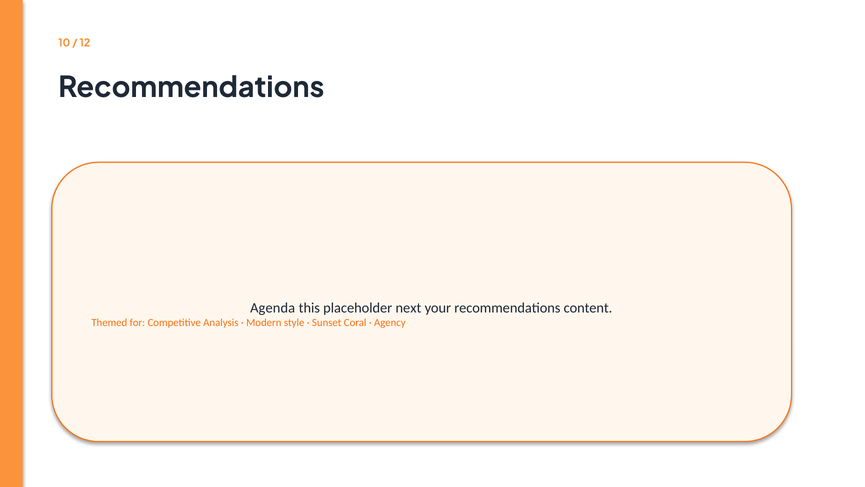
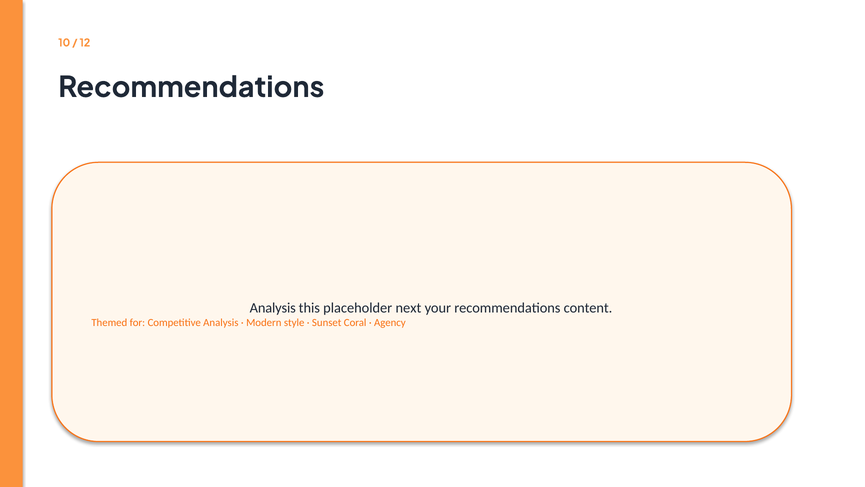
Agenda at (273, 308): Agenda -> Analysis
